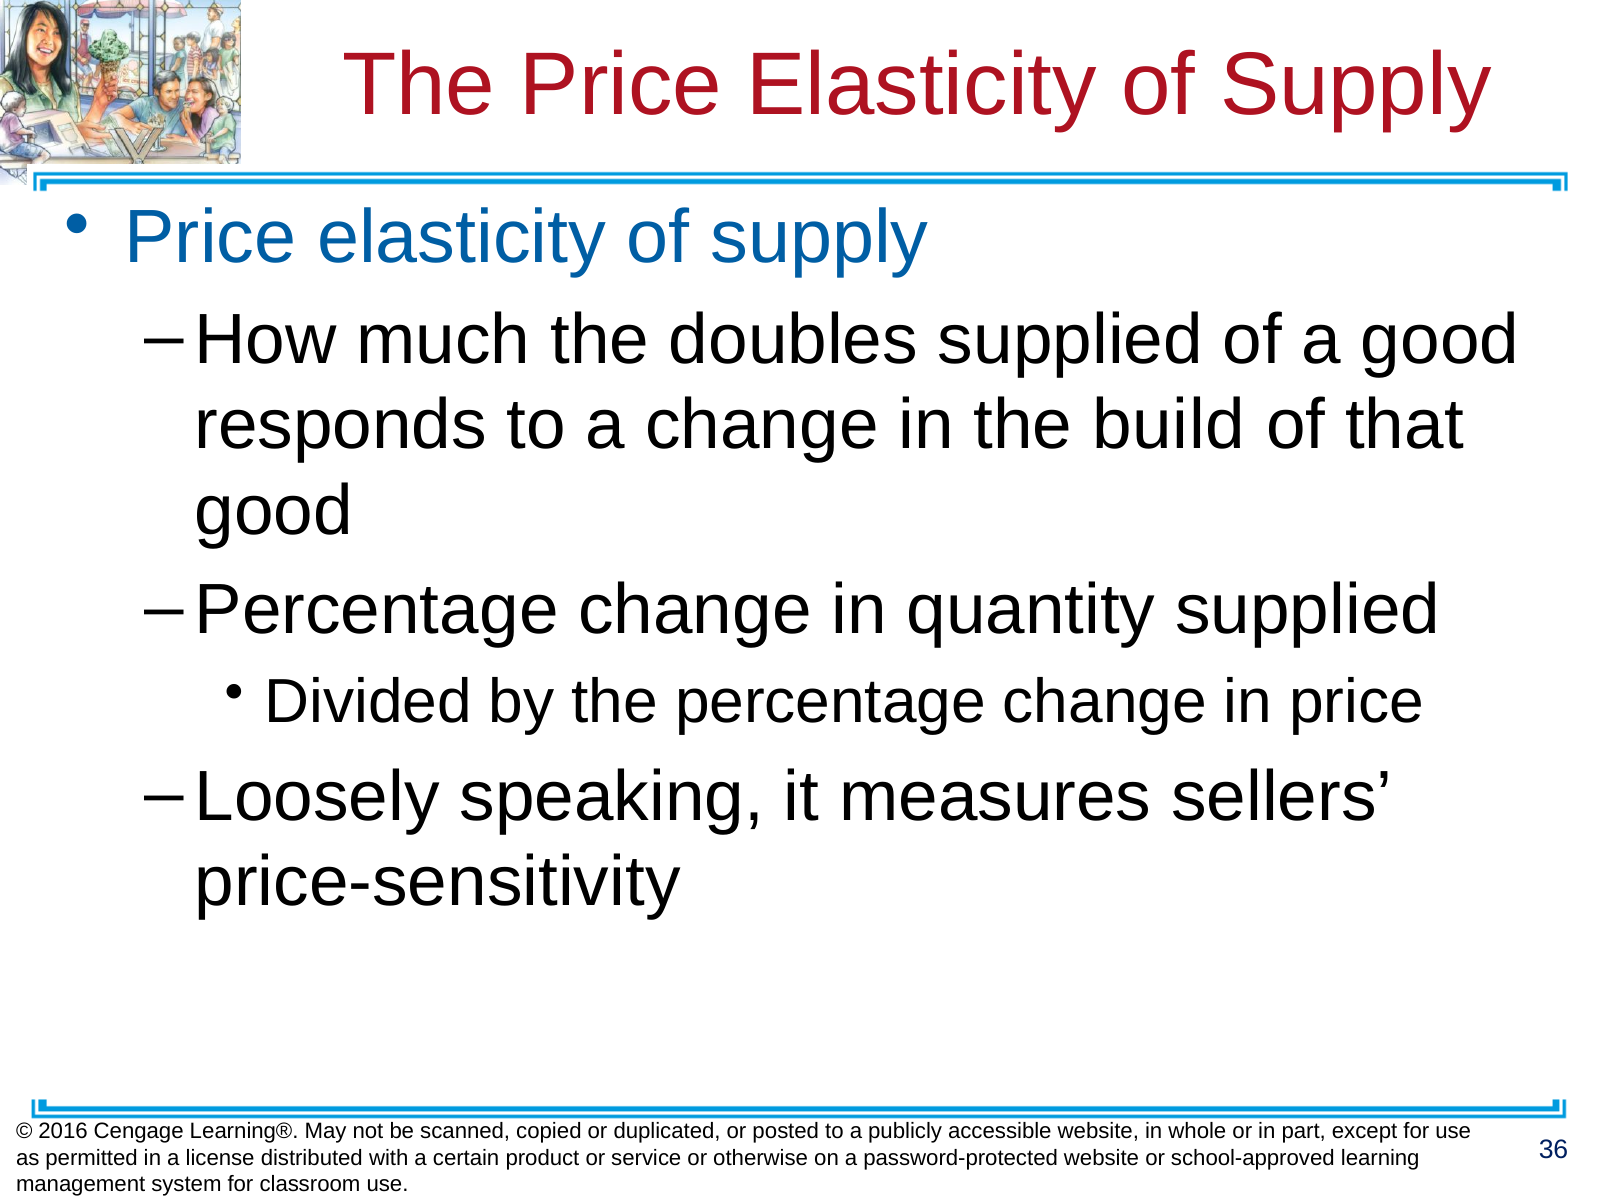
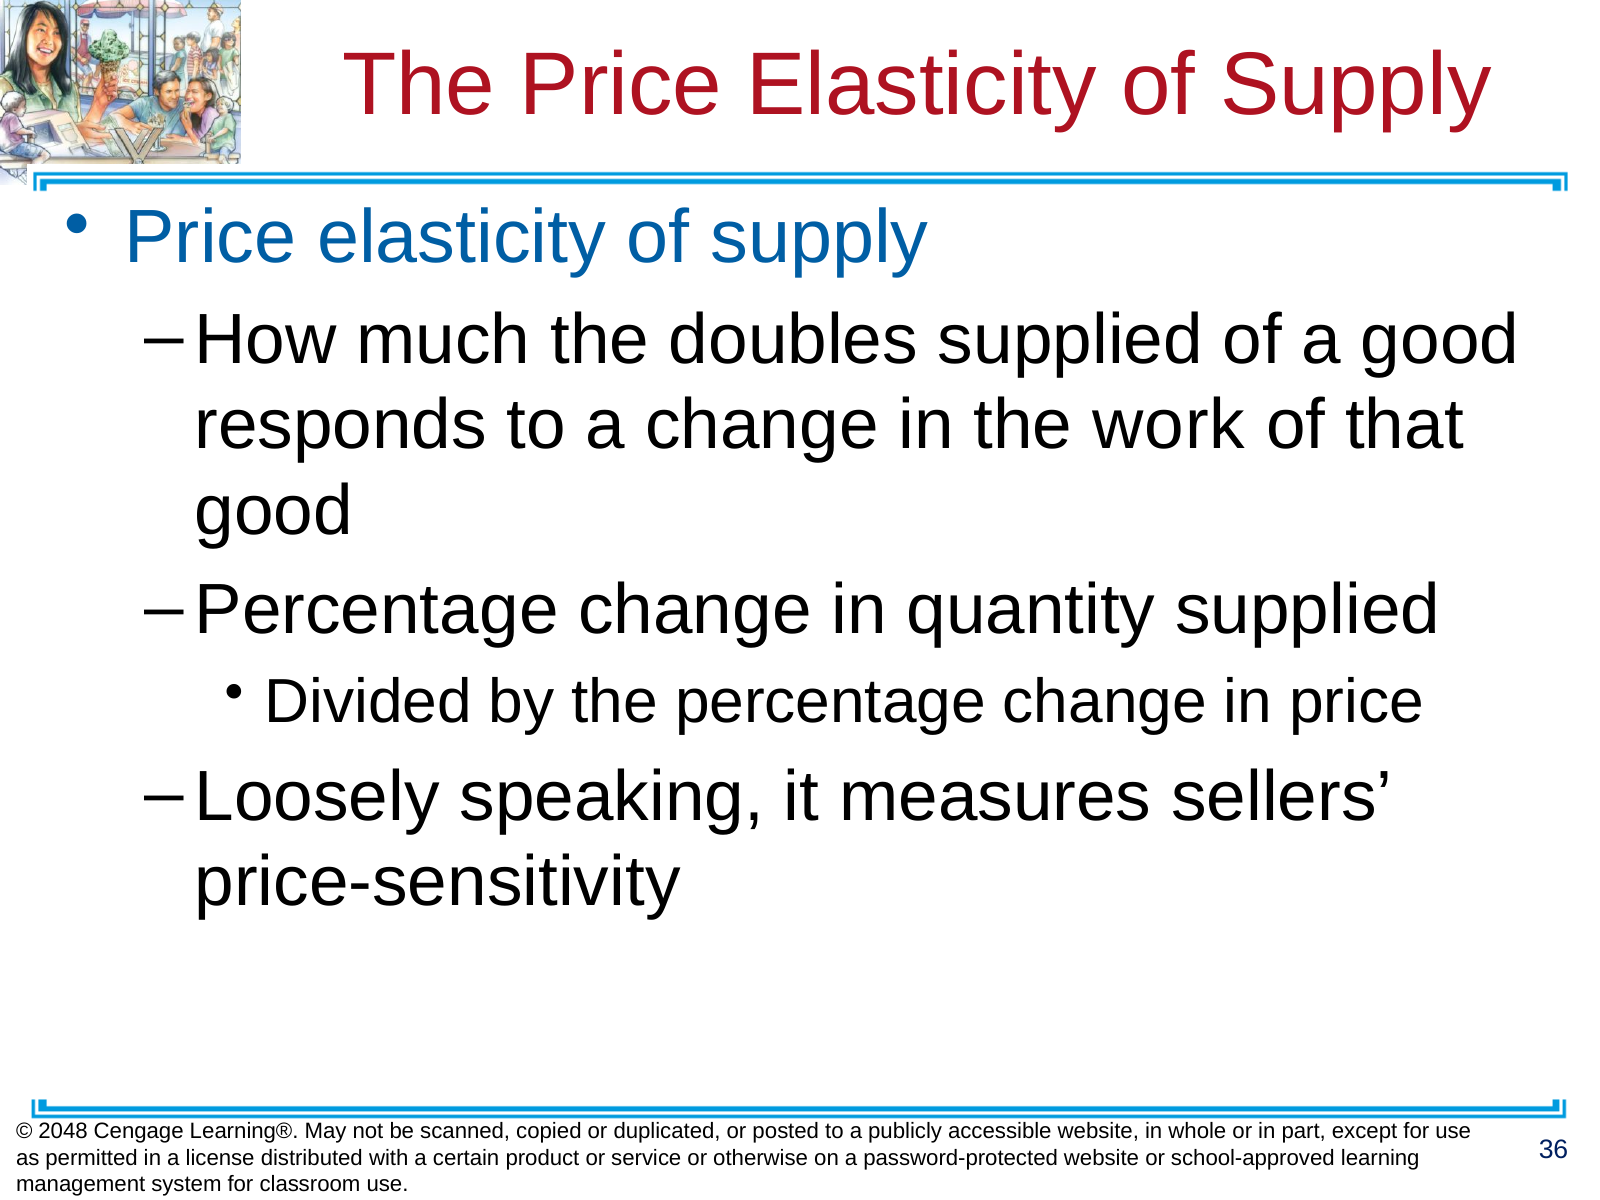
build: build -> work
2016: 2016 -> 2048
